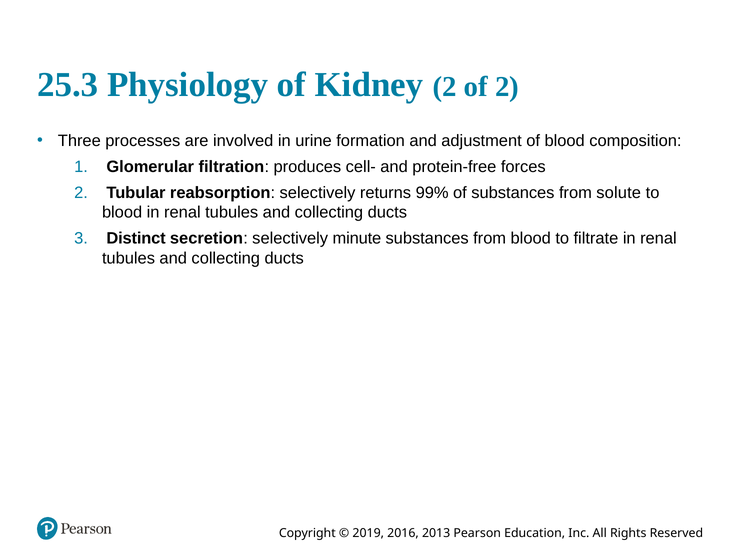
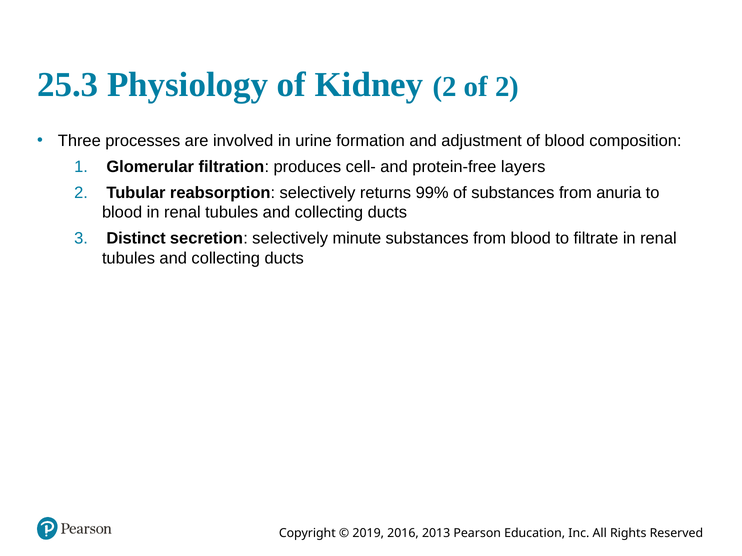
forces: forces -> layers
solute: solute -> anuria
